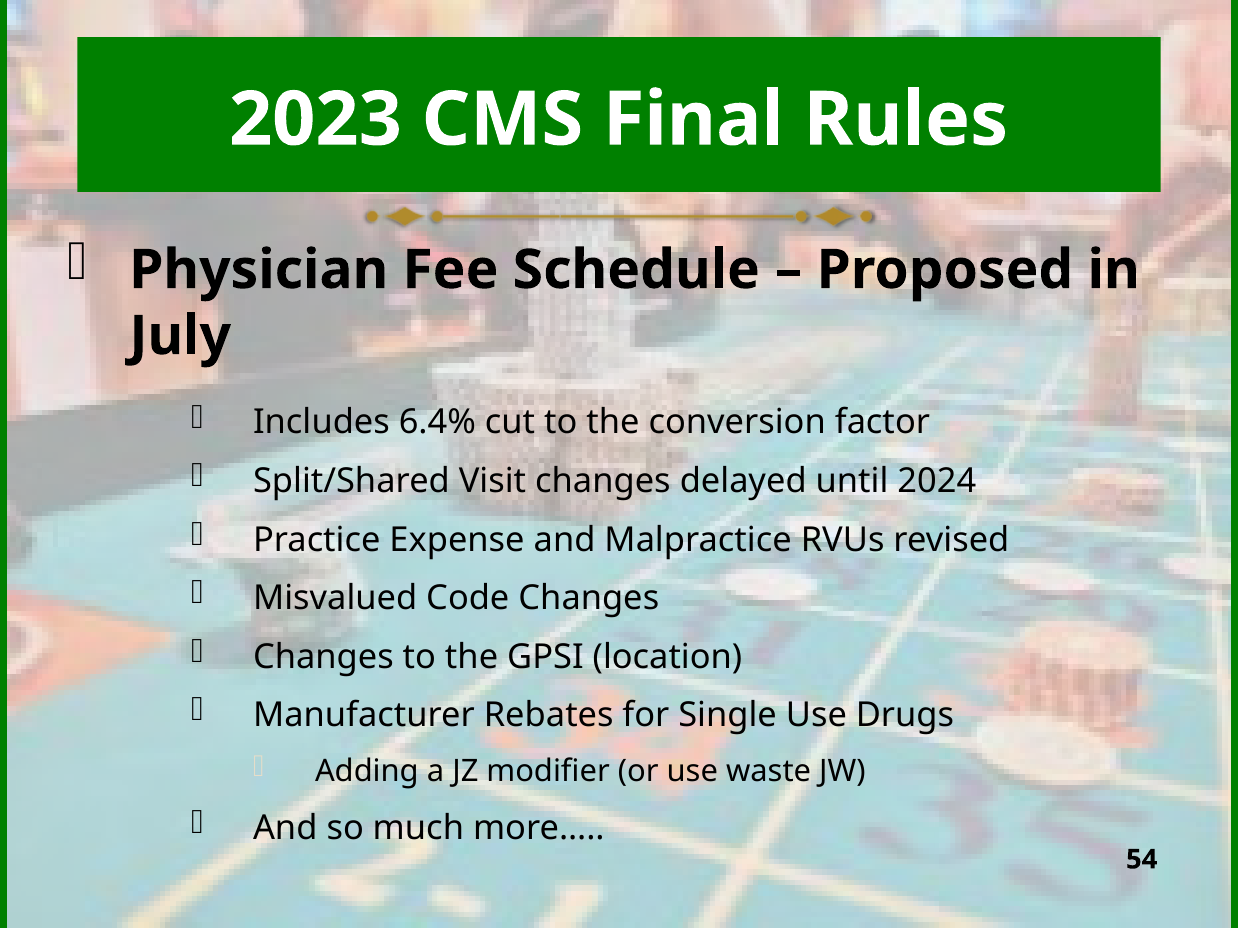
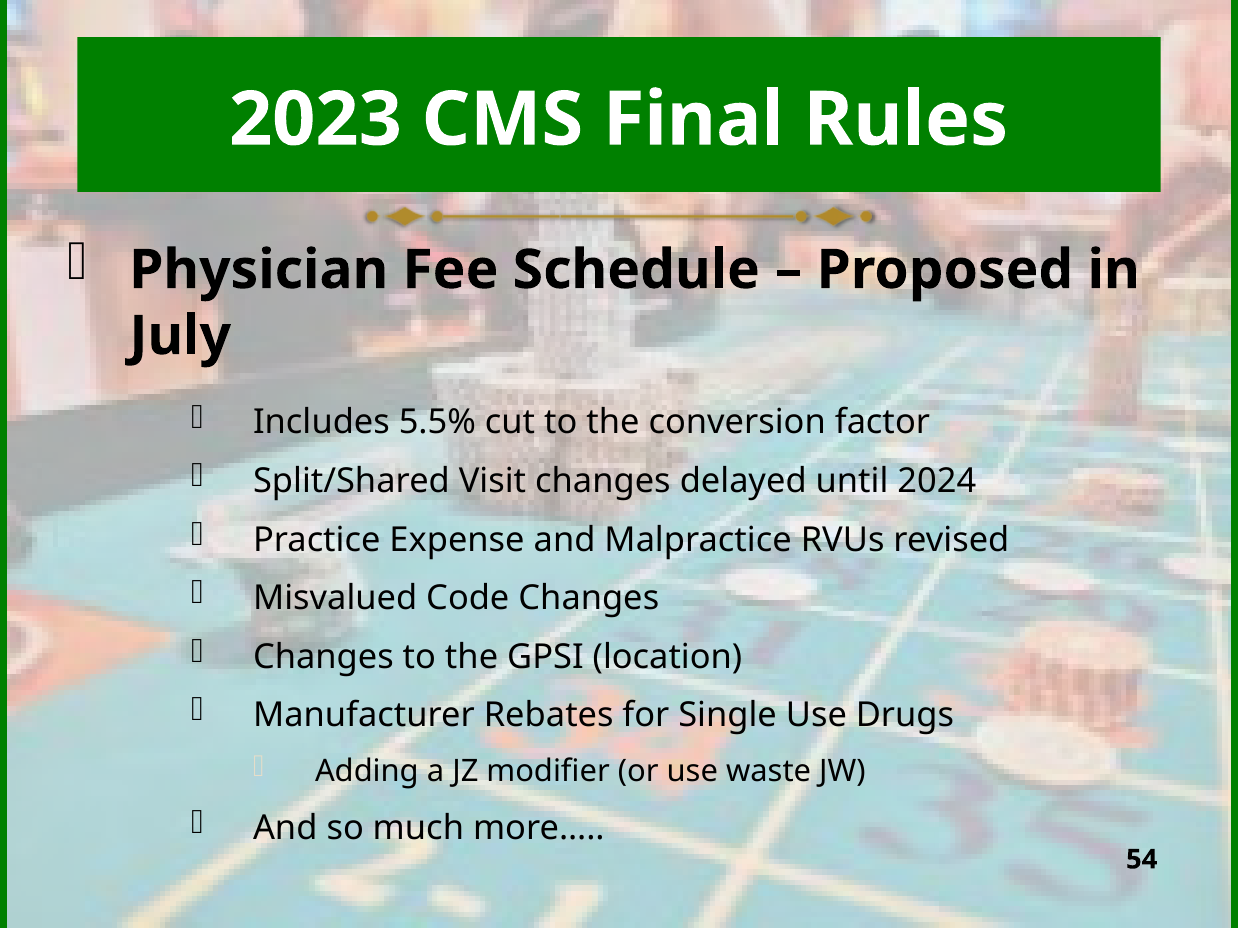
6.4%: 6.4% -> 5.5%
